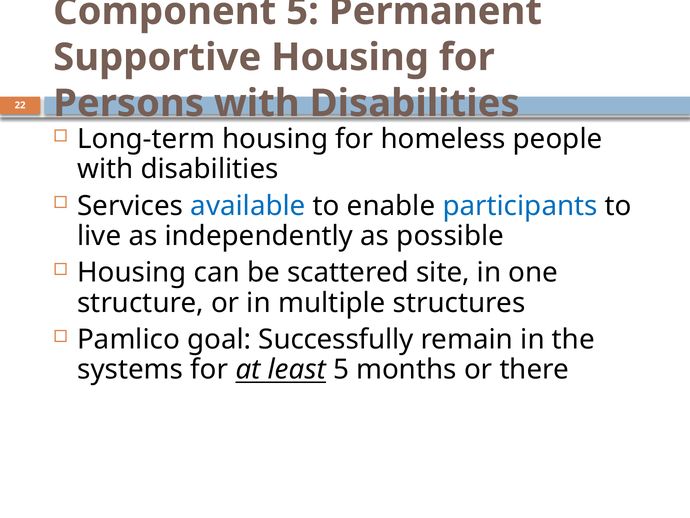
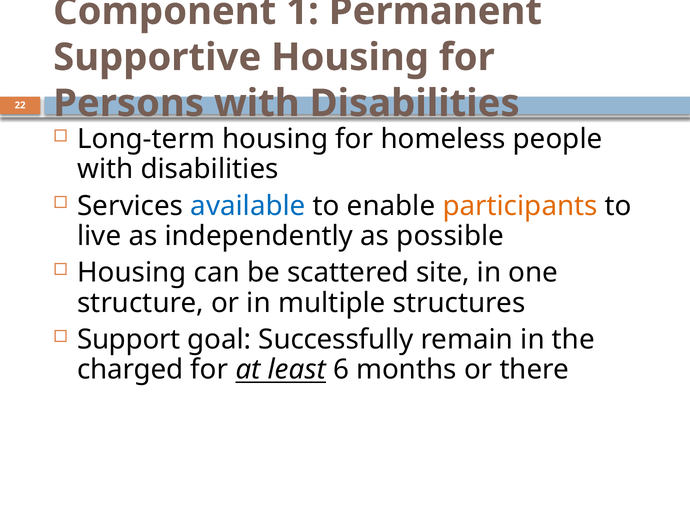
Component 5: 5 -> 1
participants colour: blue -> orange
Pamlico: Pamlico -> Support
systems: systems -> charged
least 5: 5 -> 6
